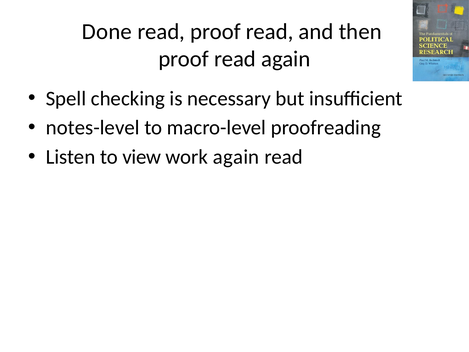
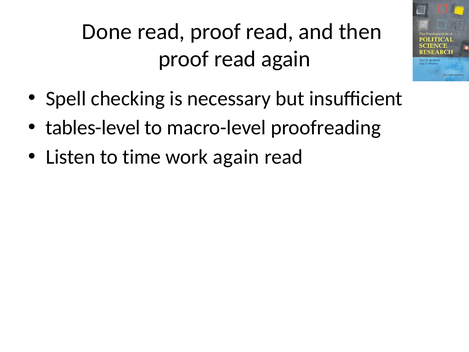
notes-level: notes-level -> tables-level
view: view -> time
